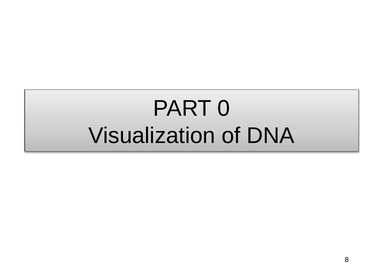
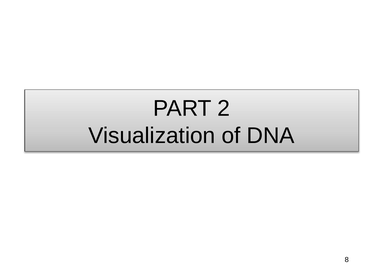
0: 0 -> 2
